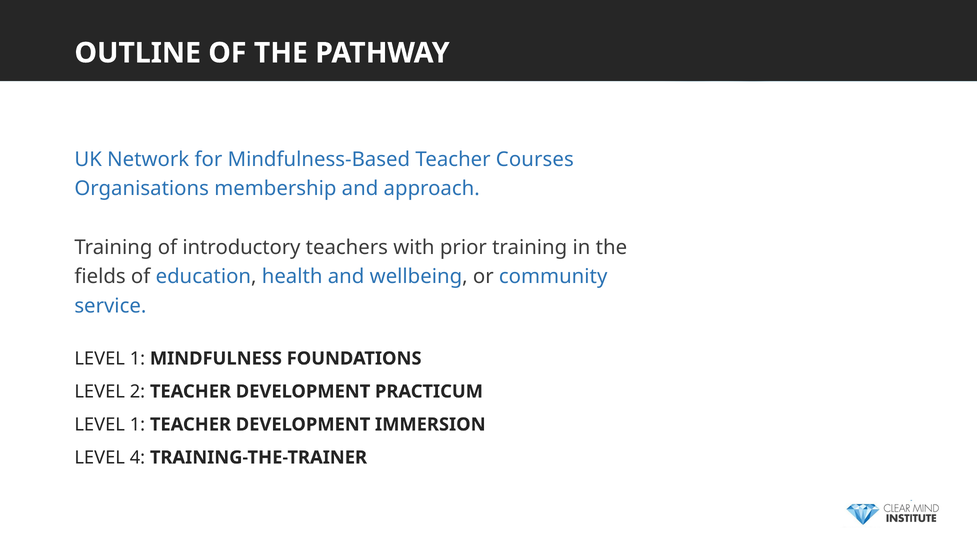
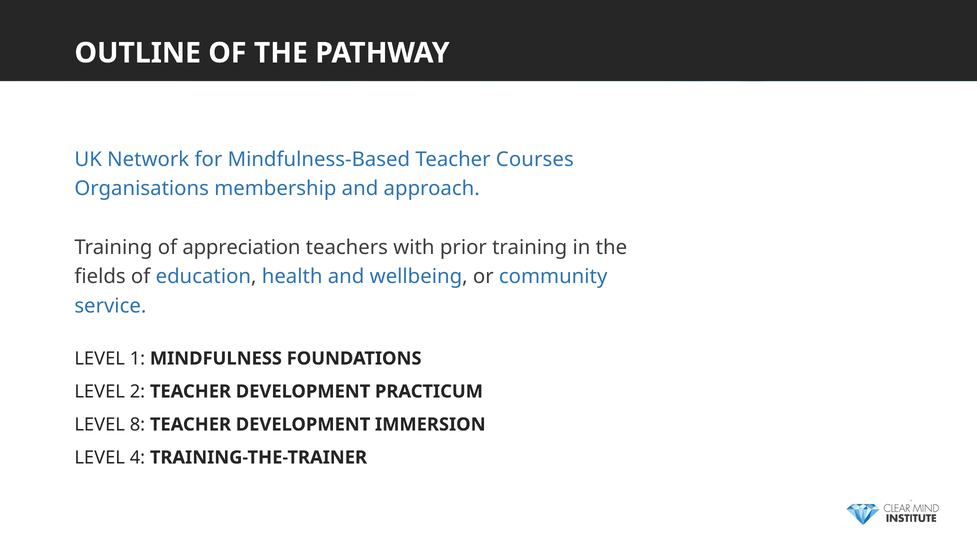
introductory: introductory -> appreciation
1 at (137, 424): 1 -> 8
